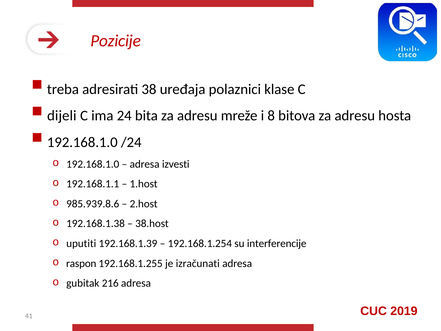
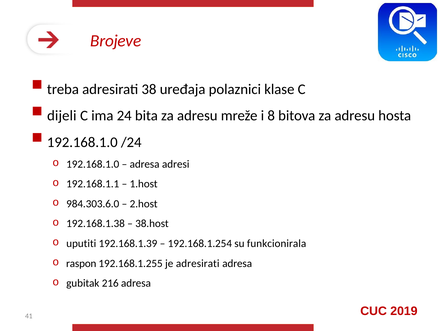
Pozicije: Pozicije -> Brojeve
izvesti: izvesti -> adresi
985.939.8.6: 985.939.8.6 -> 984.303.6.0
interferencije: interferencije -> funkcionirala
je izračunati: izračunati -> adresirati
